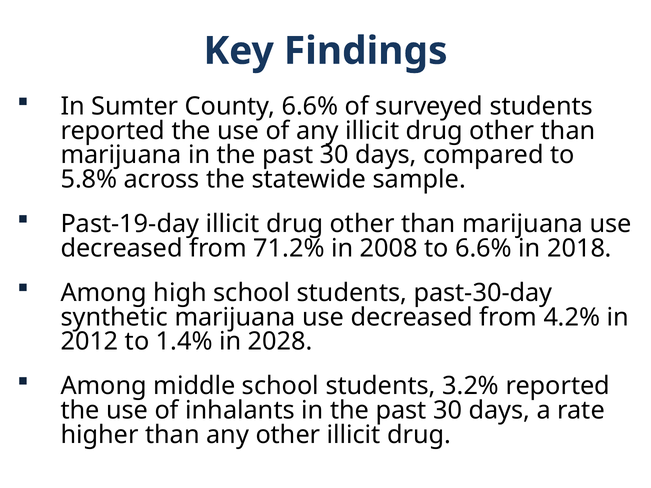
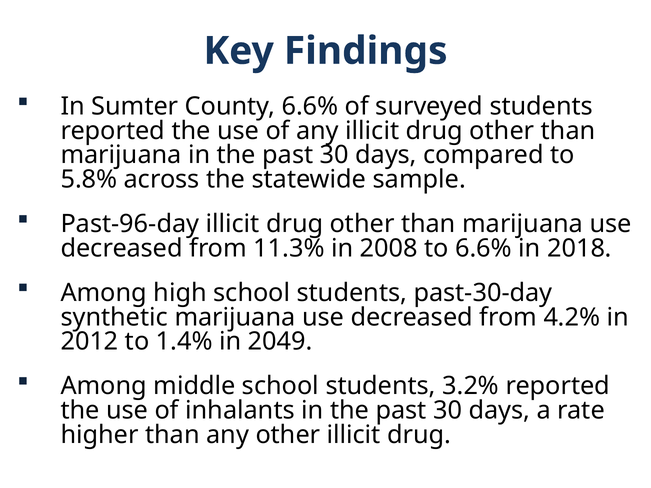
Past-19-day: Past-19-day -> Past-96-day
71.2%: 71.2% -> 11.3%
2028: 2028 -> 2049
